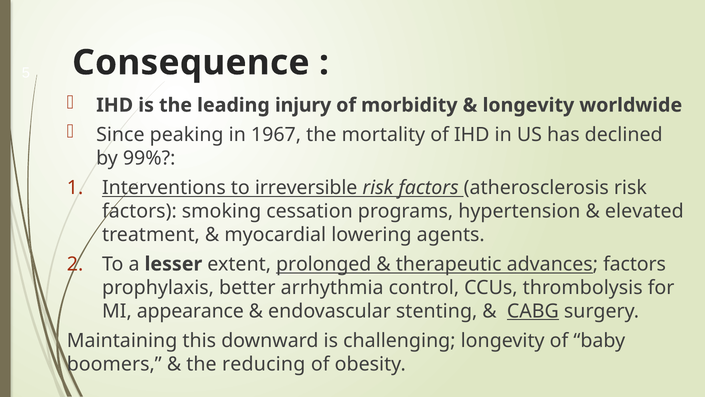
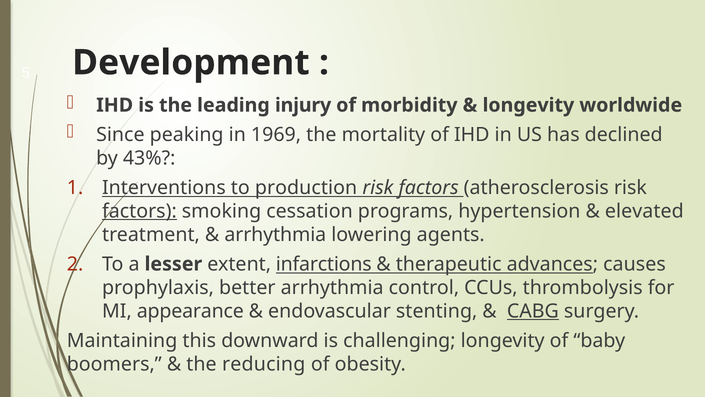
Consequence: Consequence -> Development
1967: 1967 -> 1969
99%: 99% -> 43%
irreversible: irreversible -> production
factors at (139, 211) underline: none -> present
myocardial at (275, 234): myocardial -> arrhythmia
prolonged: prolonged -> infarctions
advances factors: factors -> causes
